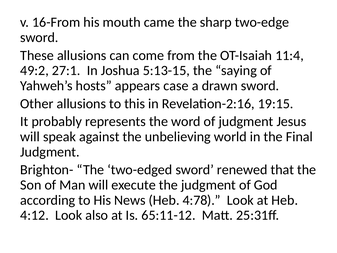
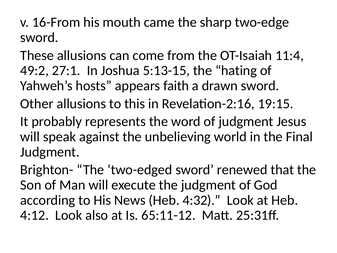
saying: saying -> hating
case: case -> faith
4:78: 4:78 -> 4:32
